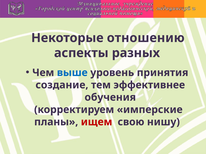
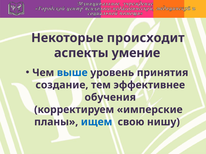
отношению: отношению -> происходит
разных: разных -> умение
ищем colour: red -> blue
